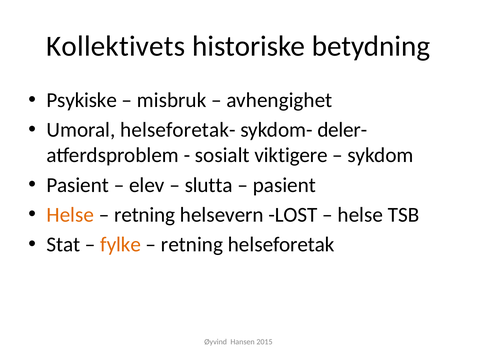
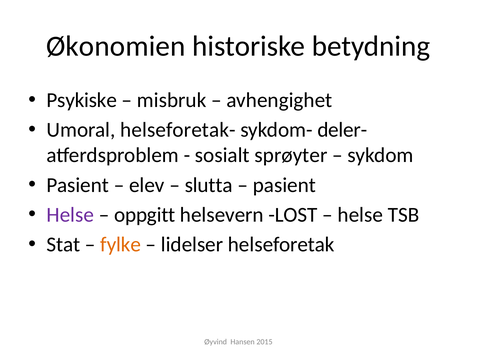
Kollektivets: Kollektivets -> Økonomien
viktigere: viktigere -> sprøyter
Helse at (70, 215) colour: orange -> purple
retning at (145, 215): retning -> oppgitt
retning at (192, 244): retning -> lidelser
